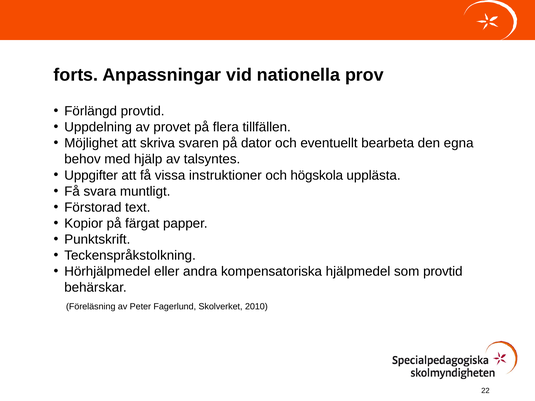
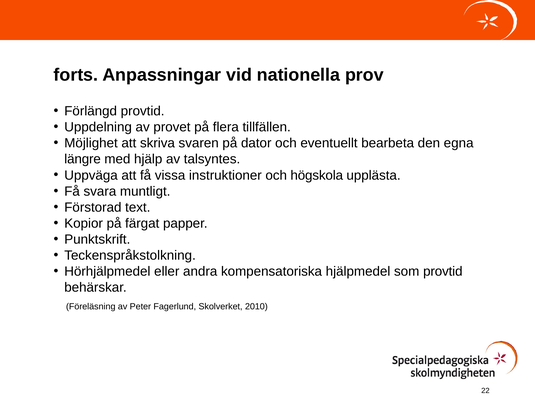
behov: behov -> längre
Uppgifter: Uppgifter -> Uppväga
